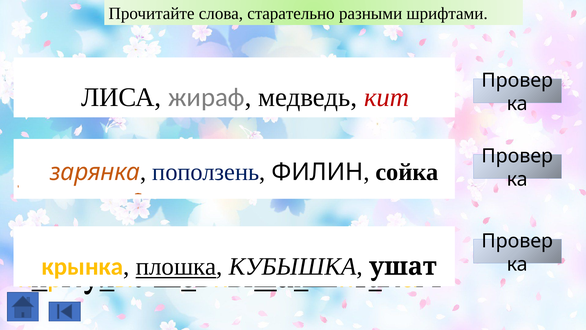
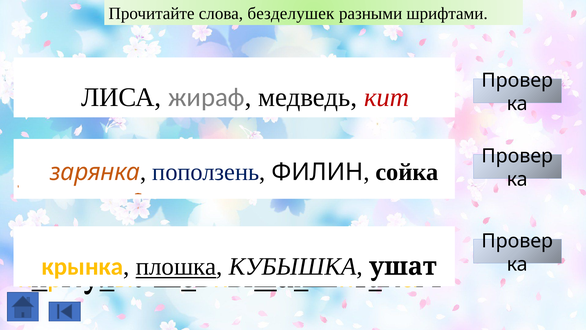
старательно: старательно -> безделушек
